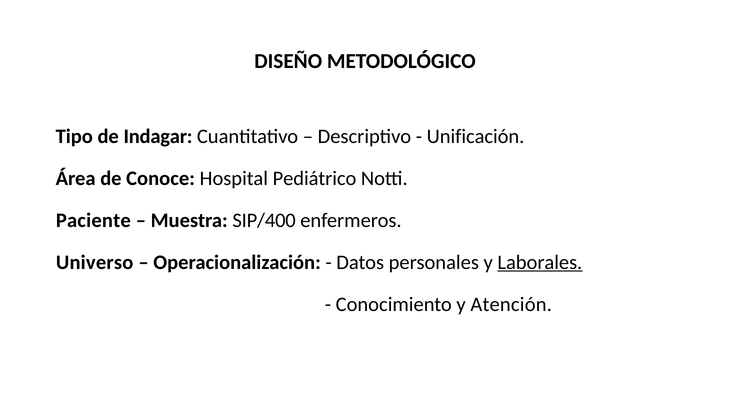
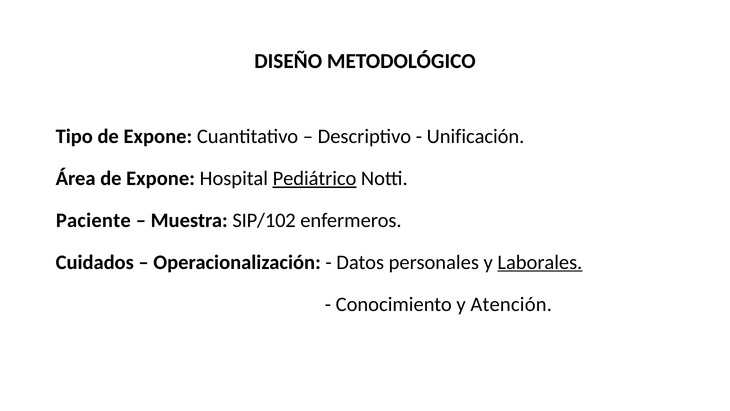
Tipo de Indagar: Indagar -> Expone
Área de Conoce: Conoce -> Expone
Pediátrico underline: none -> present
SIP/400: SIP/400 -> SIP/102
Universo: Universo -> Cuidados
